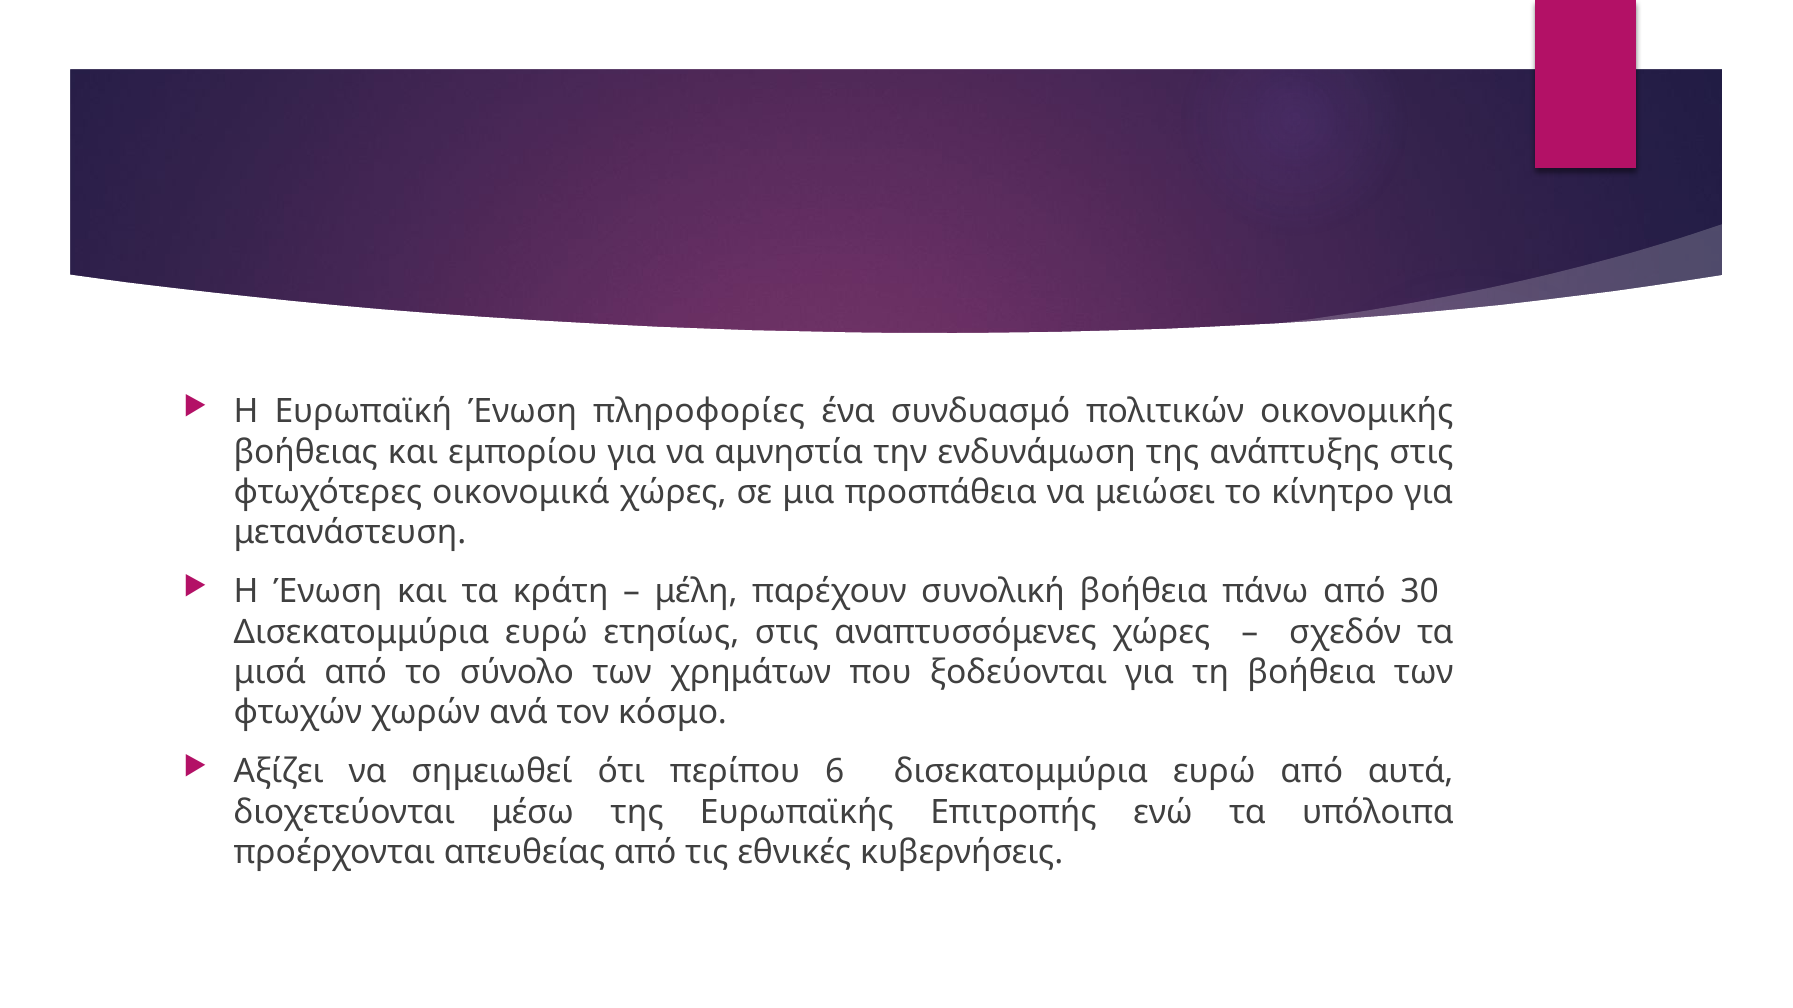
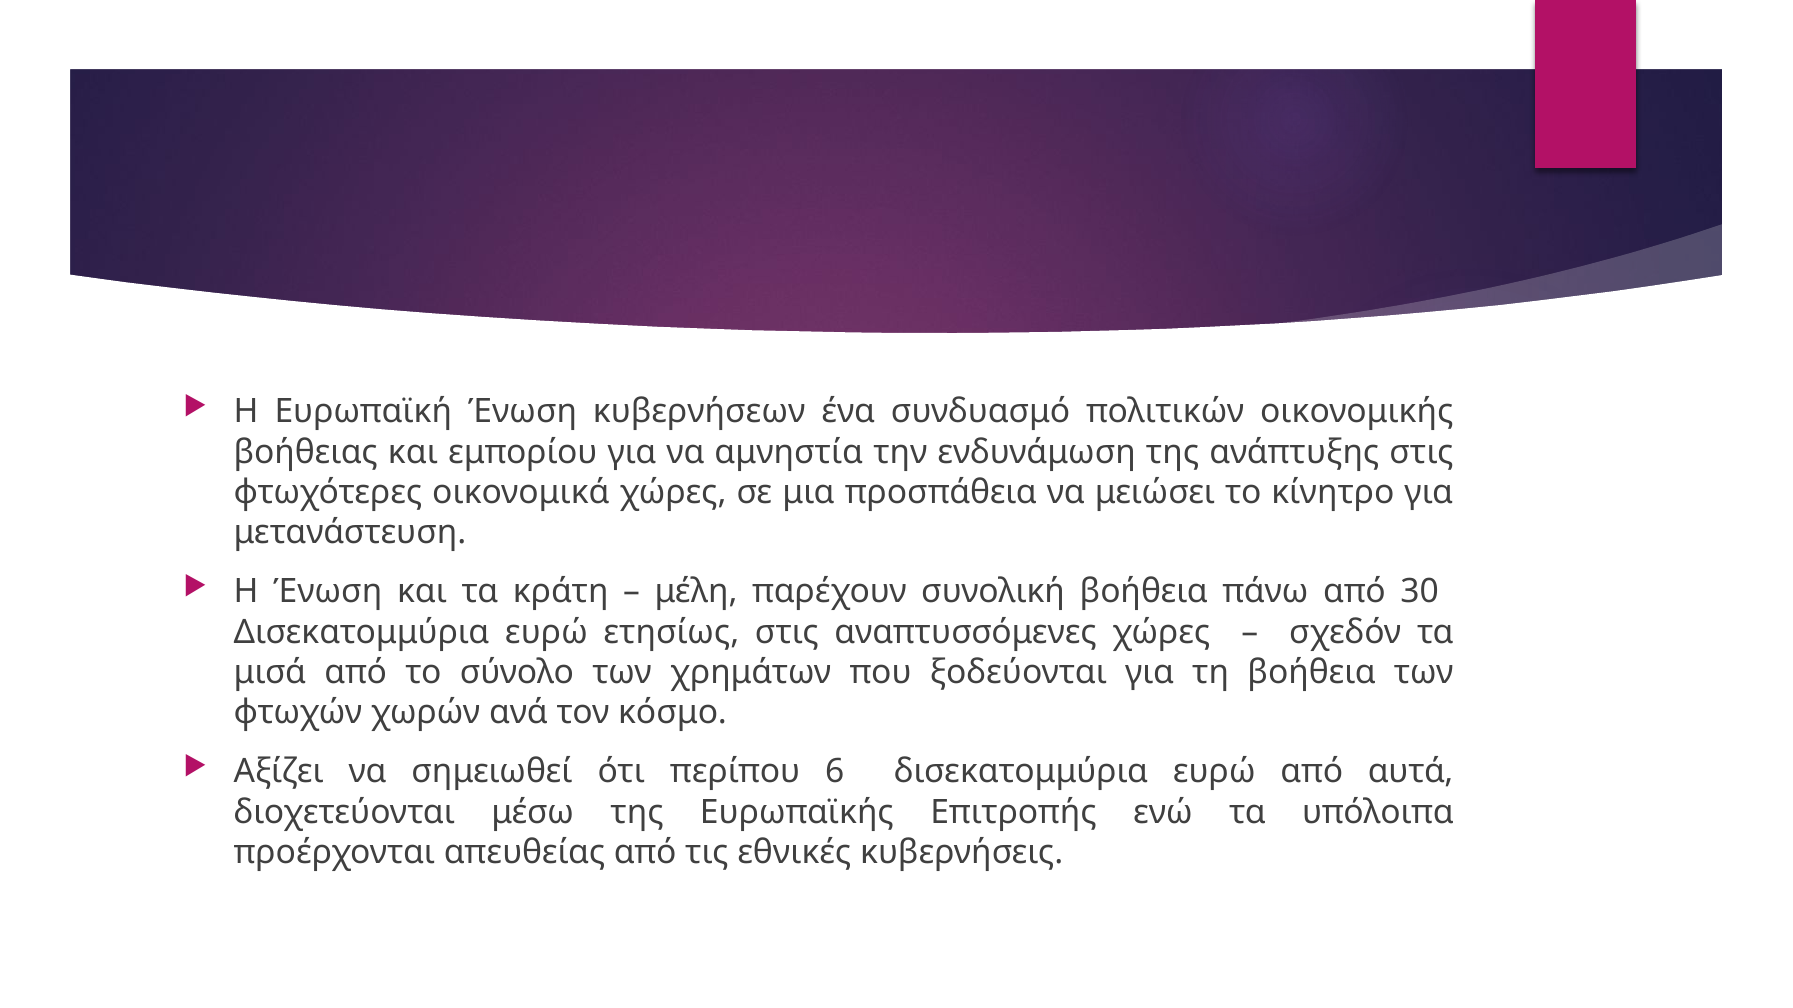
πληροφορίες: πληροφορίες -> κυβερνήσεων
